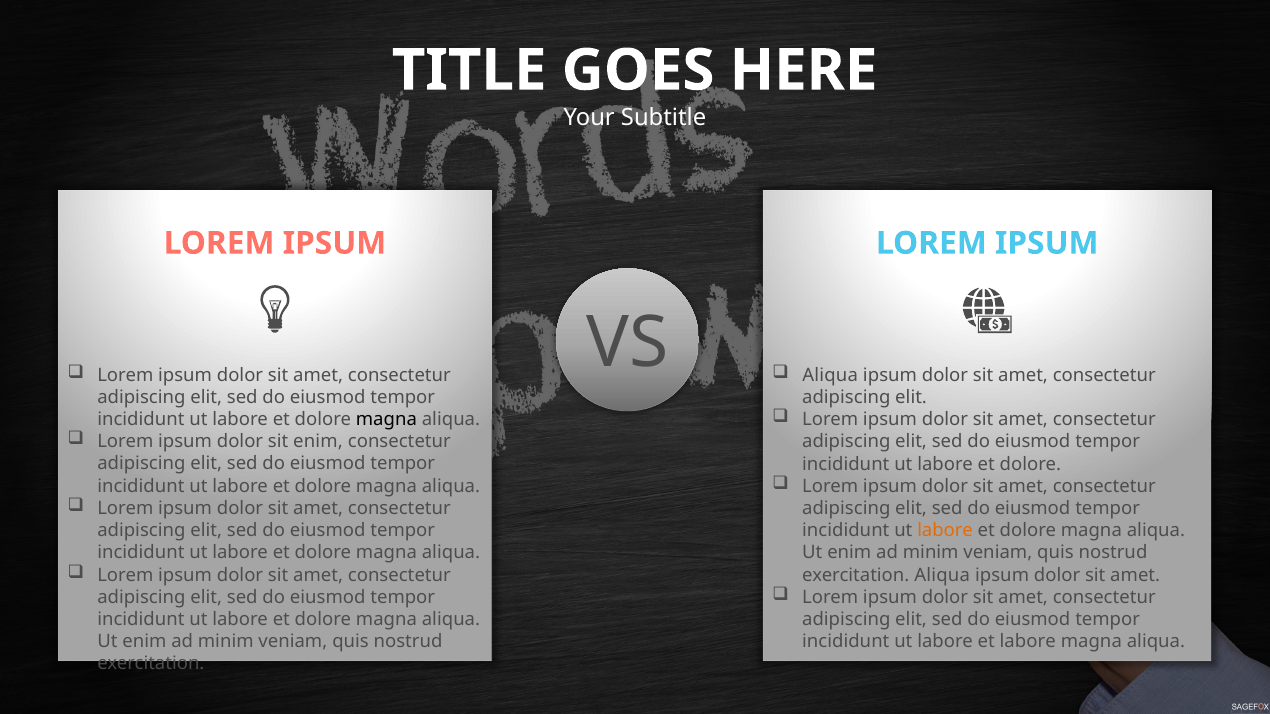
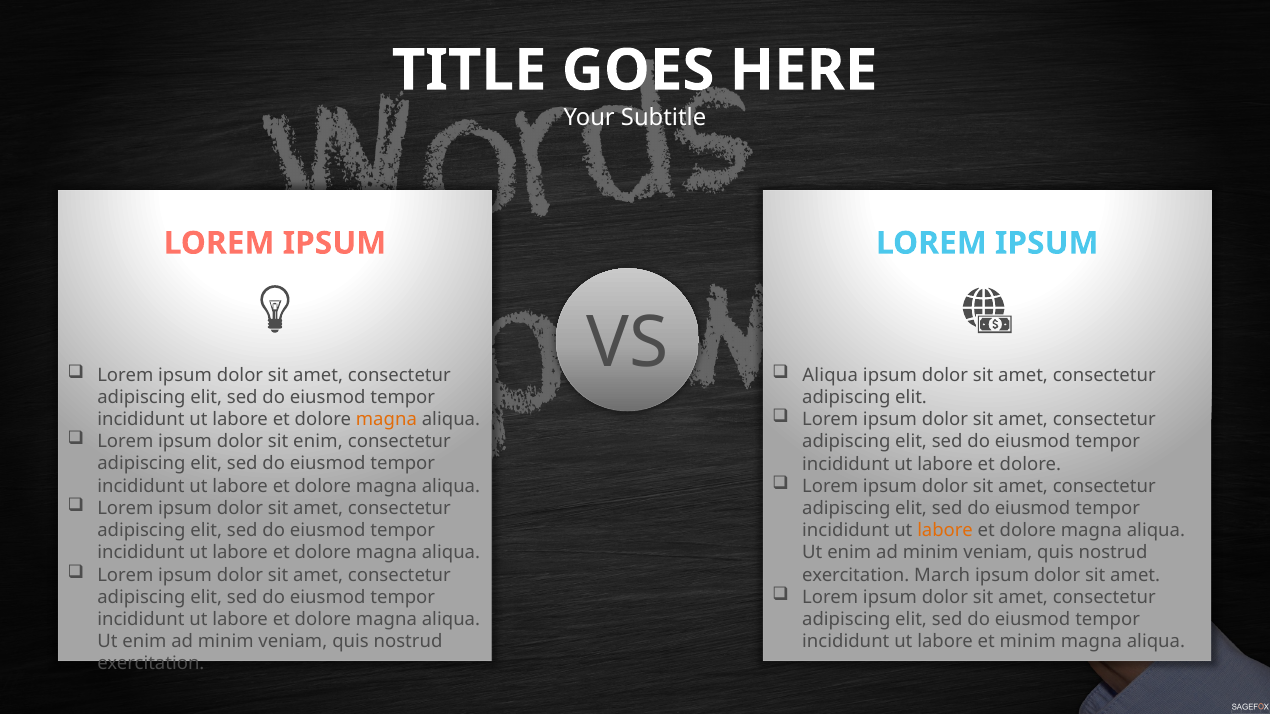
magna at (386, 420) colour: black -> orange
exercitation Aliqua: Aliqua -> March
et labore: labore -> minim
